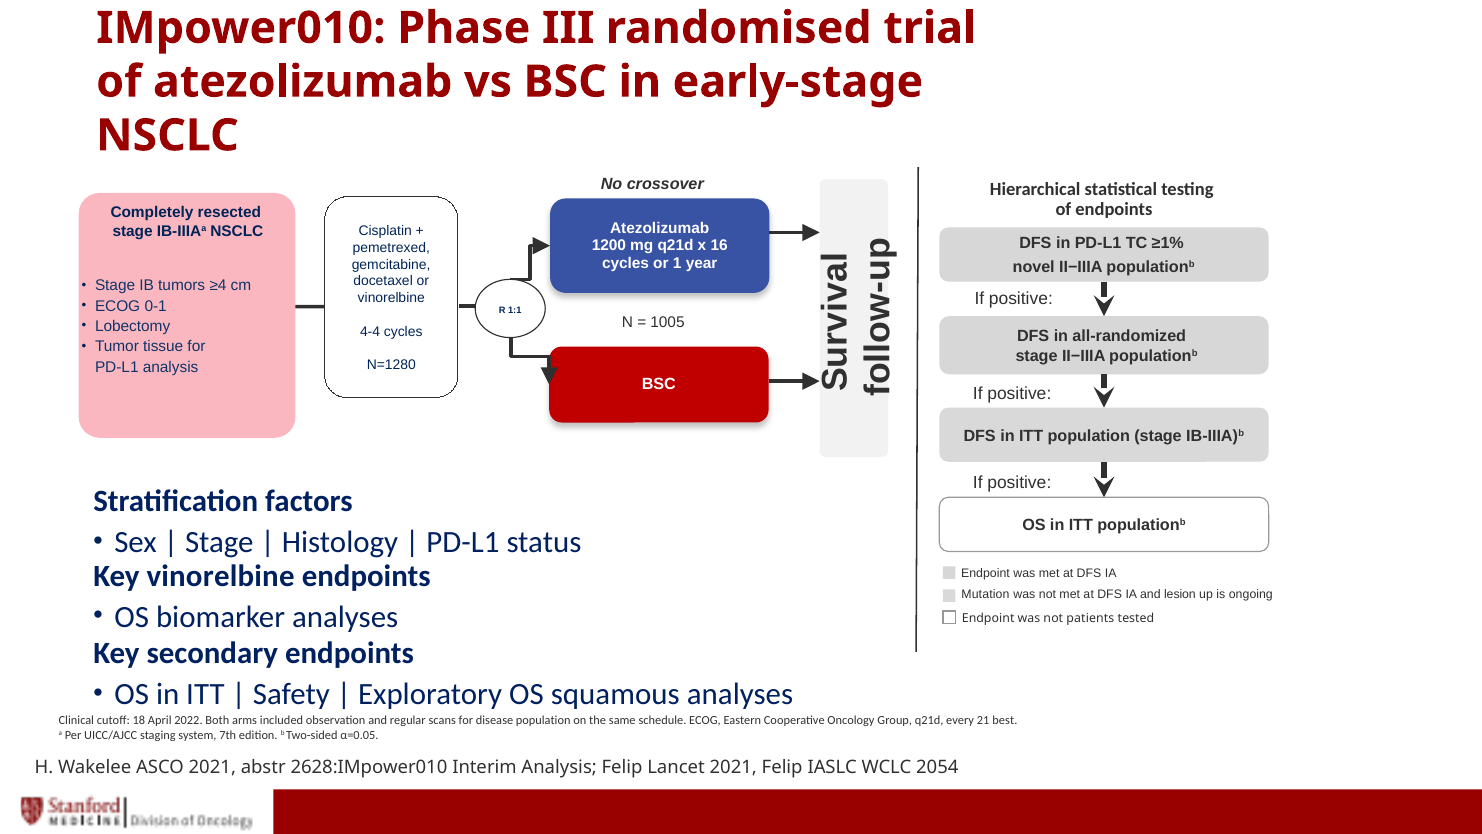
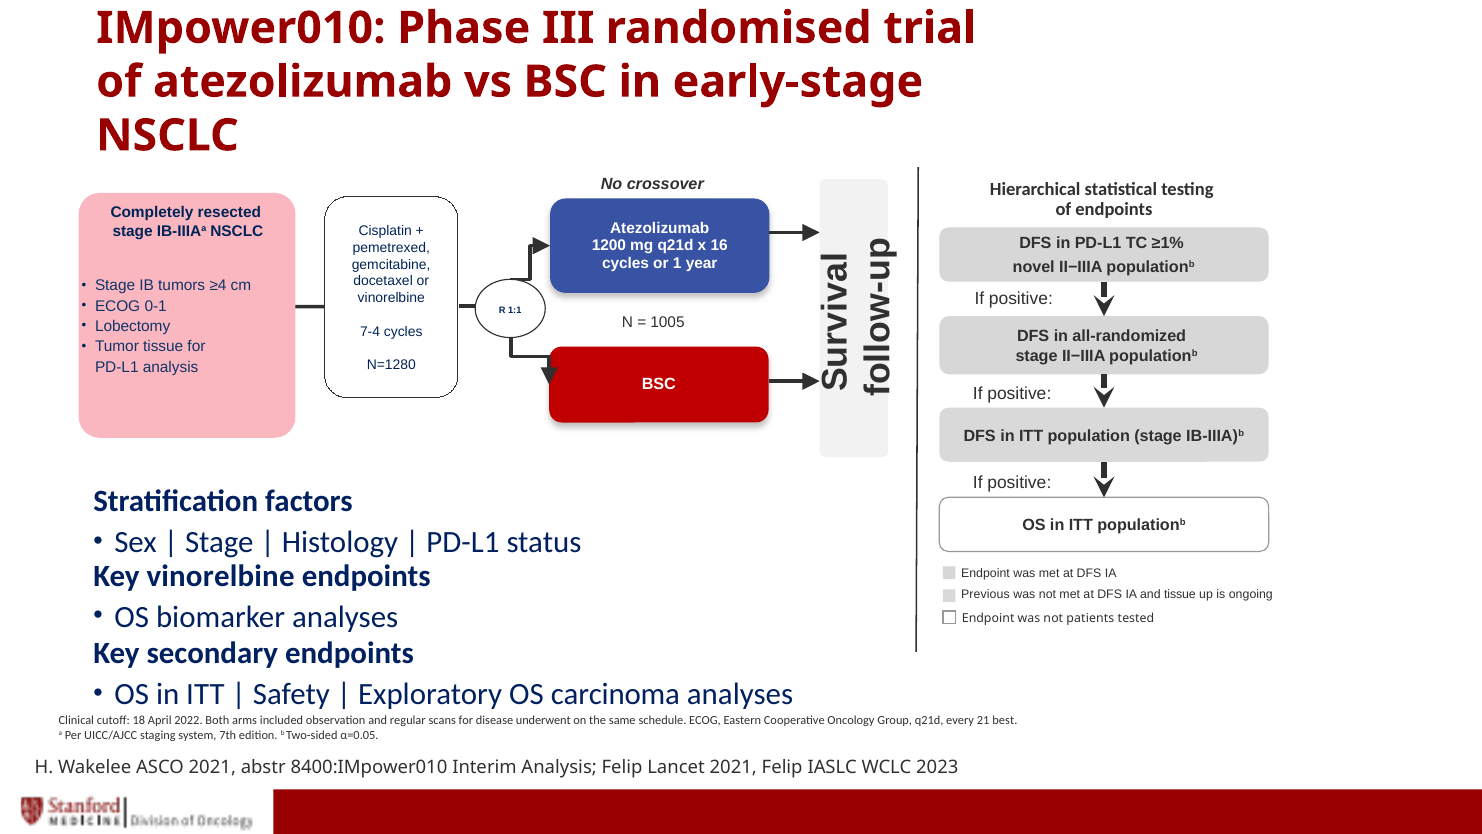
4-4: 4-4 -> 7-4
Mutation: Mutation -> Previous
and lesion: lesion -> tissue
squamous: squamous -> carcinoma
disease population: population -> underwent
2628:IMpower010: 2628:IMpower010 -> 8400:IMpower010
2054: 2054 -> 2023
